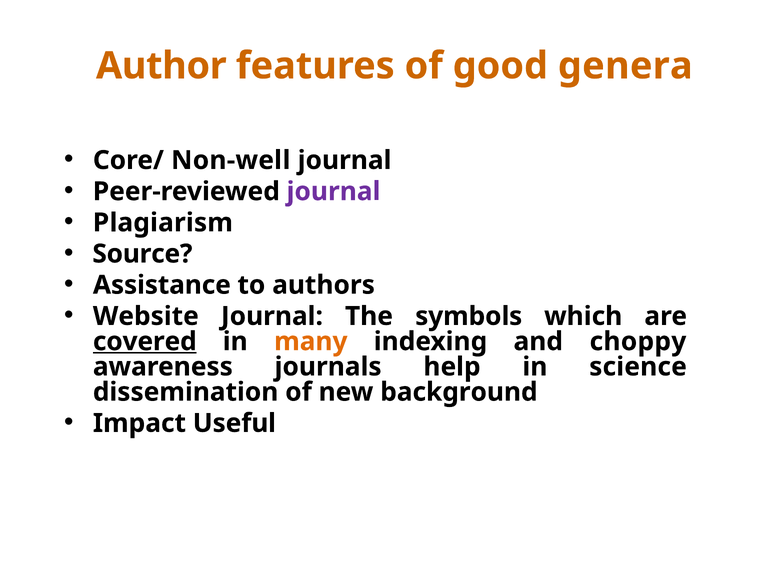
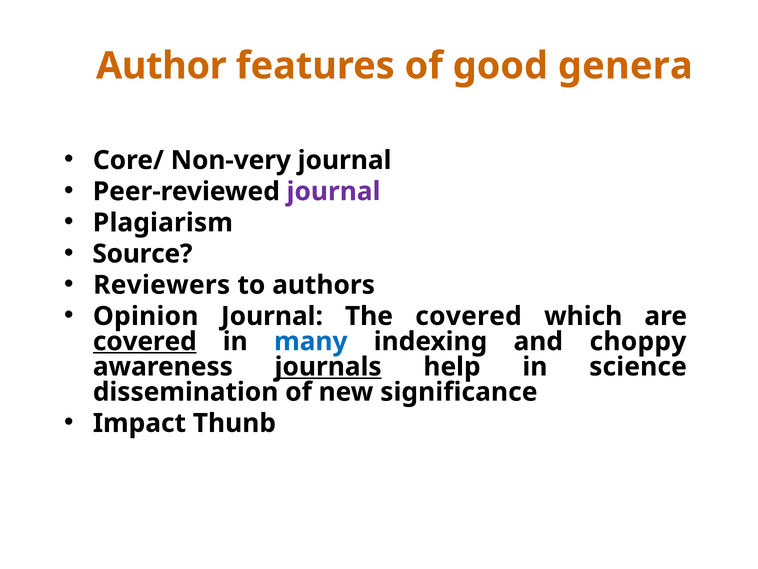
Non-well: Non-well -> Non-very
Assistance: Assistance -> Reviewers
Website: Website -> Opinion
The symbols: symbols -> covered
many colour: orange -> blue
journals underline: none -> present
background: background -> significance
Useful: Useful -> Thunb
